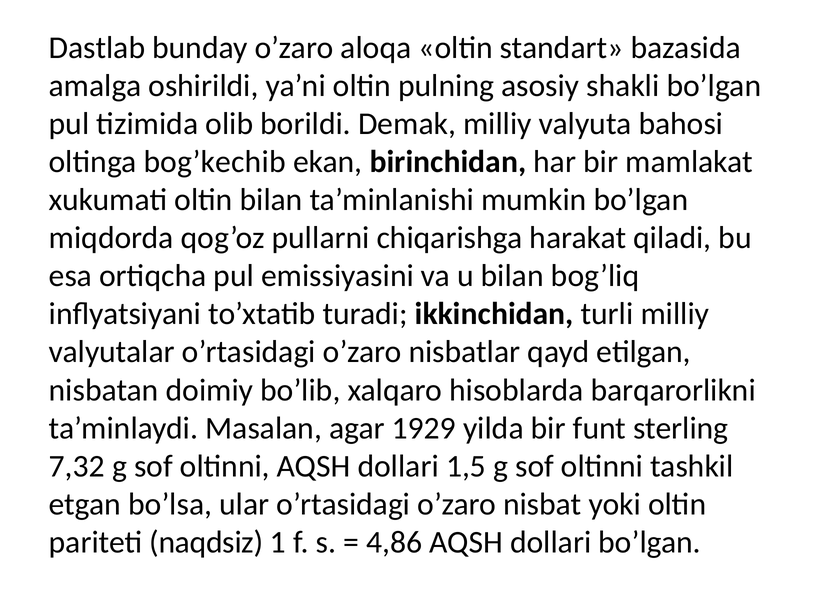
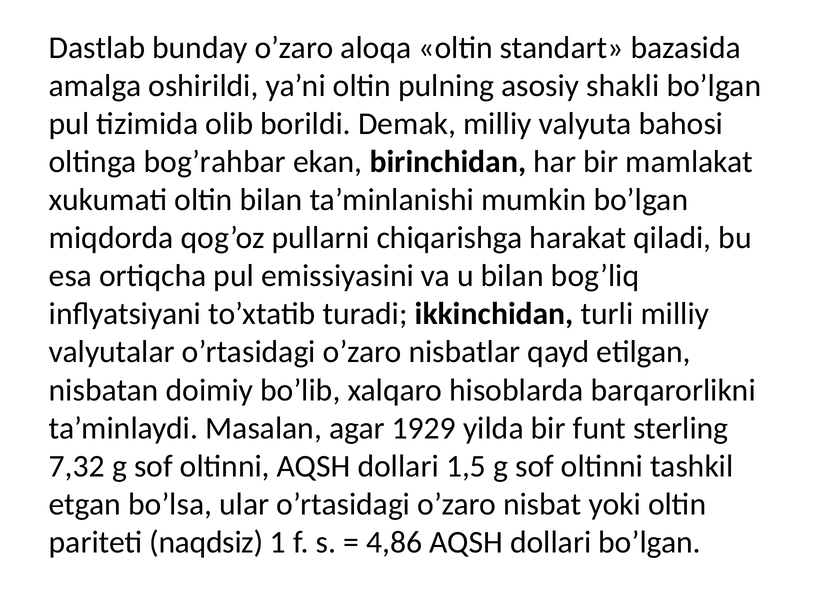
bog’kechib: bog’kechib -> bog’rahbar
